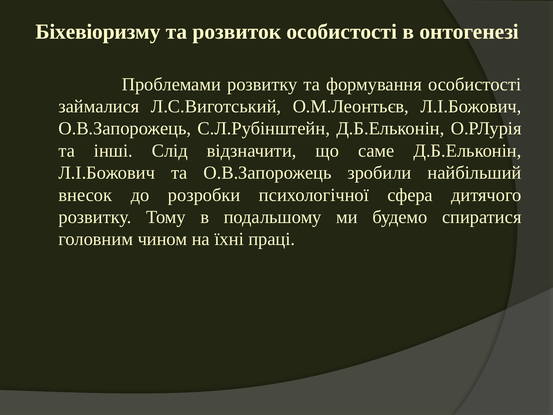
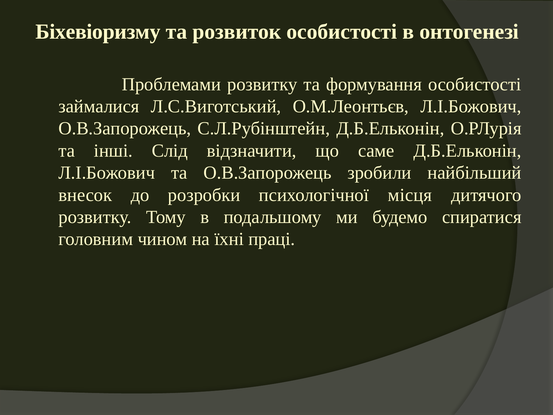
сфера: сфера -> місця
